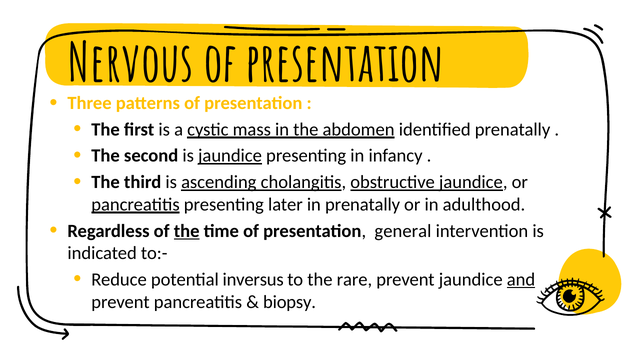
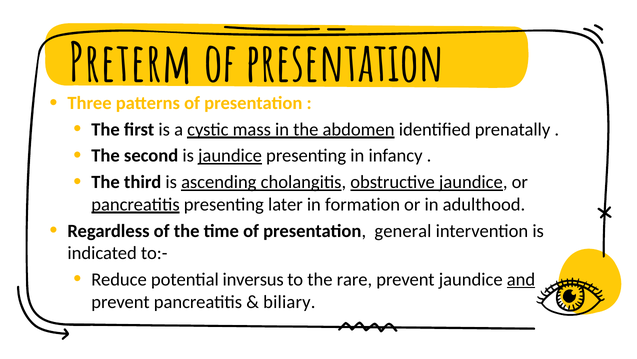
Nervous: Nervous -> Preterm
in prenatally: prenatally -> formation
the at (187, 230) underline: present -> none
biopsy: biopsy -> biliary
